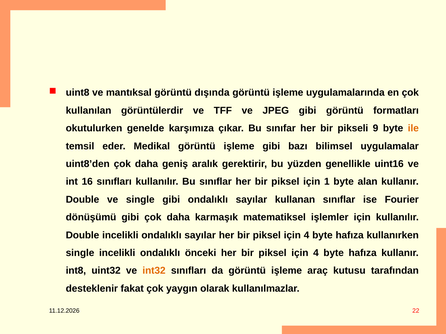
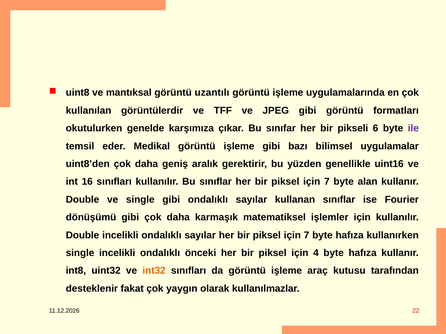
dışında: dışında -> uzantılı
9: 9 -> 6
ile colour: orange -> purple
1 at (327, 182): 1 -> 7
4 at (307, 235): 4 -> 7
